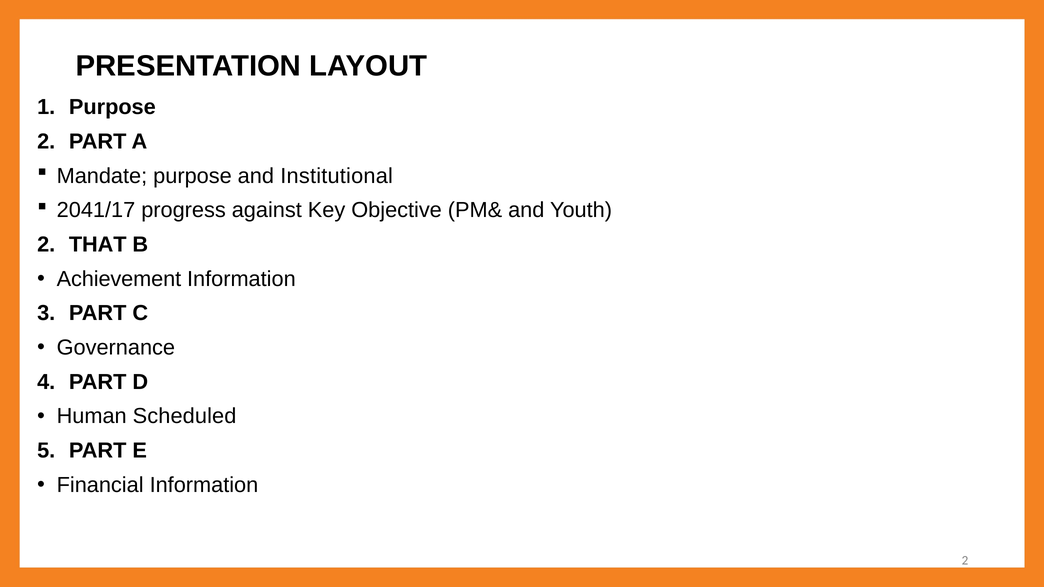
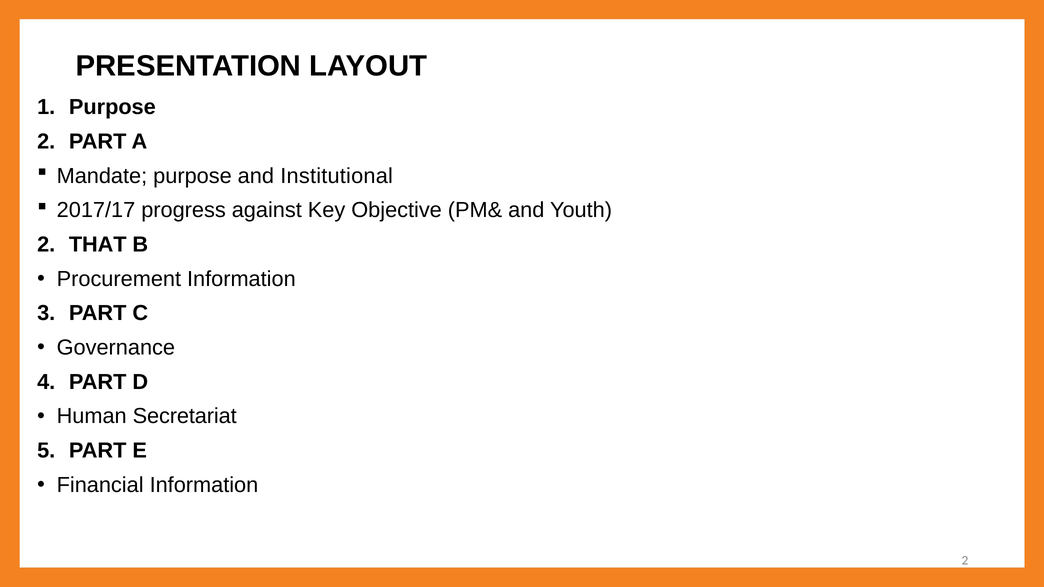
2041/17: 2041/17 -> 2017/17
Achievement: Achievement -> Procurement
Scheduled: Scheduled -> Secretariat
